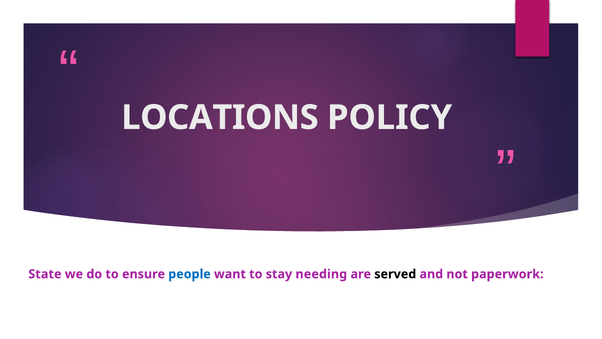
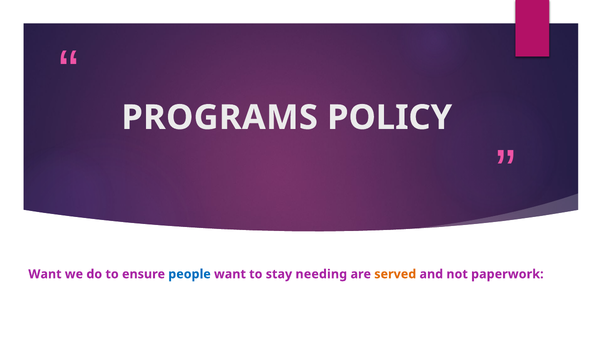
LOCATIONS: LOCATIONS -> PROGRAMS
State at (45, 274): State -> Want
served colour: black -> orange
